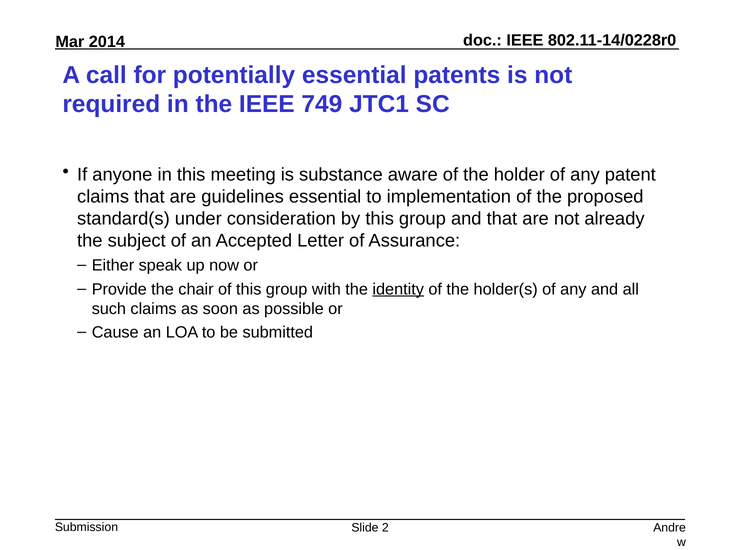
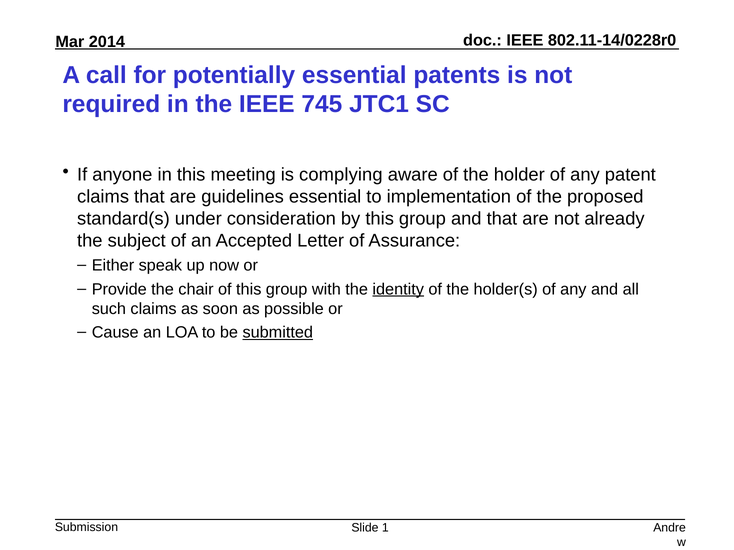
749: 749 -> 745
substance: substance -> complying
submitted underline: none -> present
2: 2 -> 1
